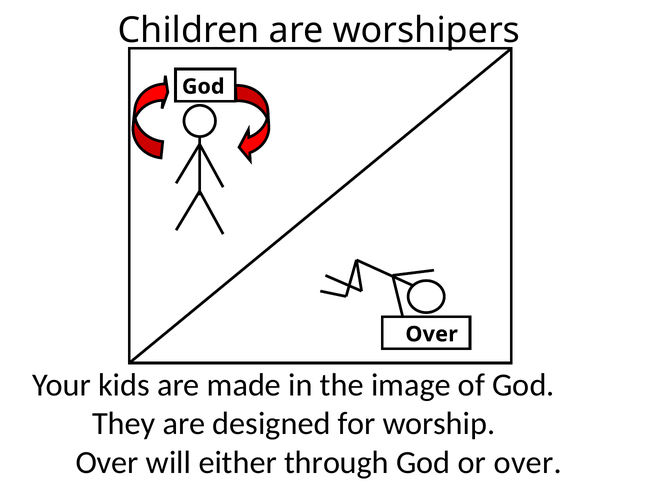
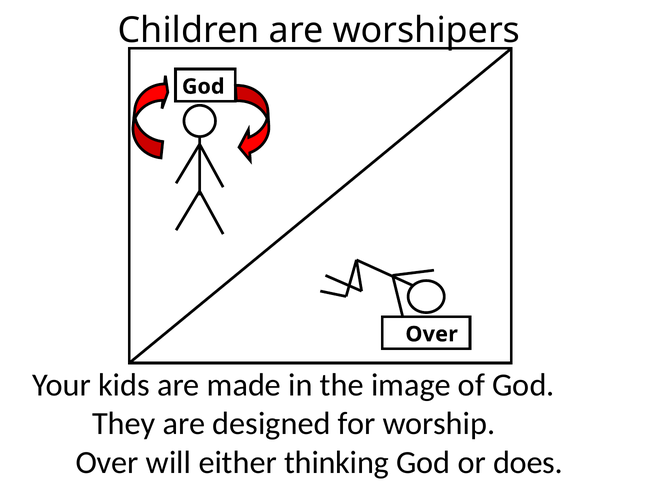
through: through -> thinking
or over: over -> does
